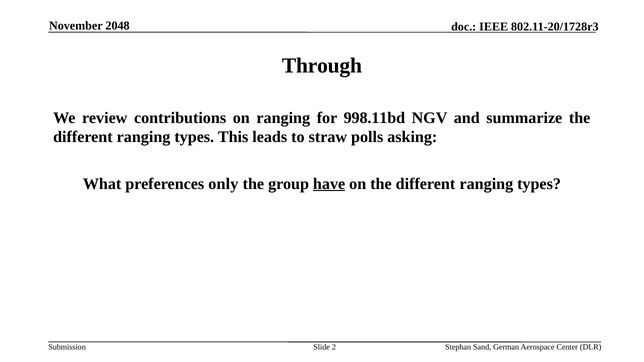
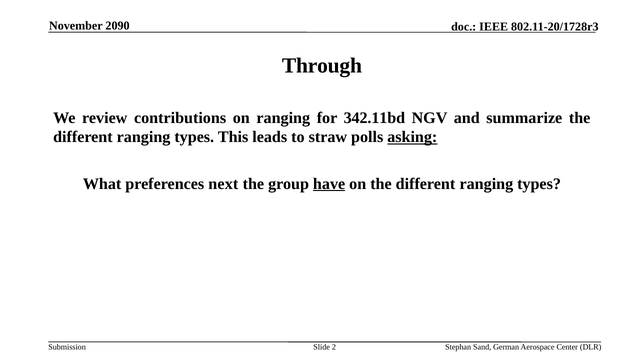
2048: 2048 -> 2090
998.11bd: 998.11bd -> 342.11bd
asking underline: none -> present
only: only -> next
